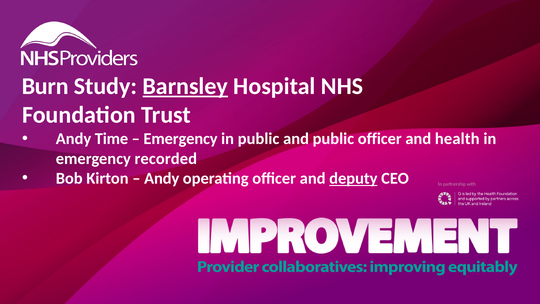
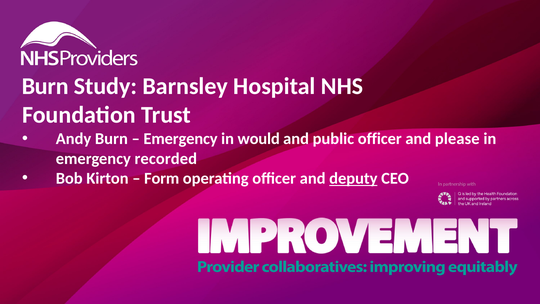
Barnsley underline: present -> none
Andy Time: Time -> Burn
in public: public -> would
health: health -> please
Andy at (162, 178): Andy -> Form
